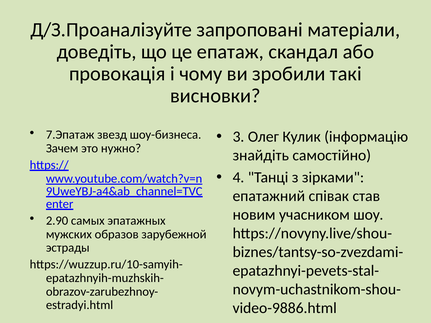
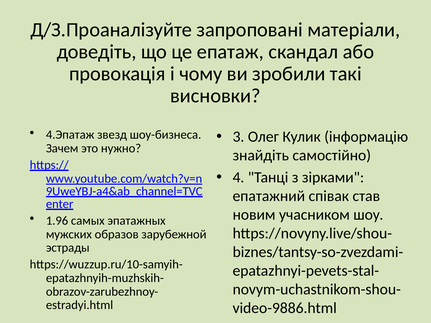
7.Эпатаж: 7.Эпатаж -> 4.Эпатаж
2.90: 2.90 -> 1.96
